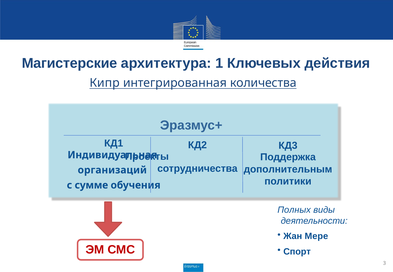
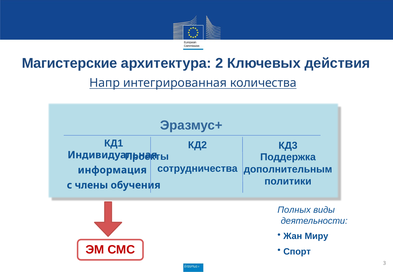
1: 1 -> 2
Кипр: Кипр -> Напр
организаций: организаций -> информация
сумме: сумме -> члены
Мере: Мере -> Миру
